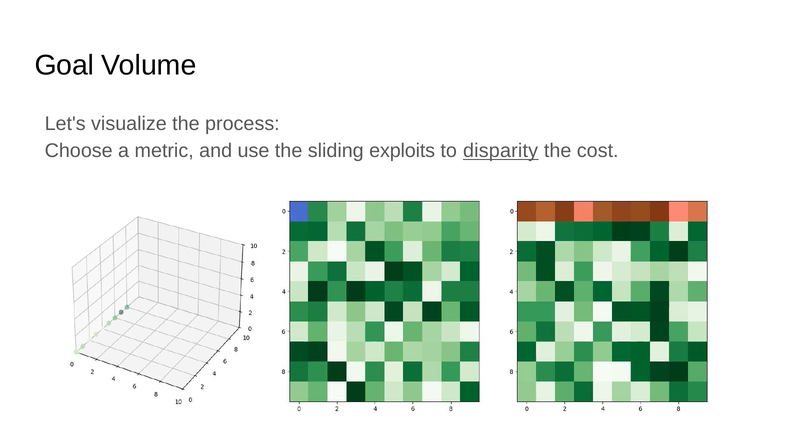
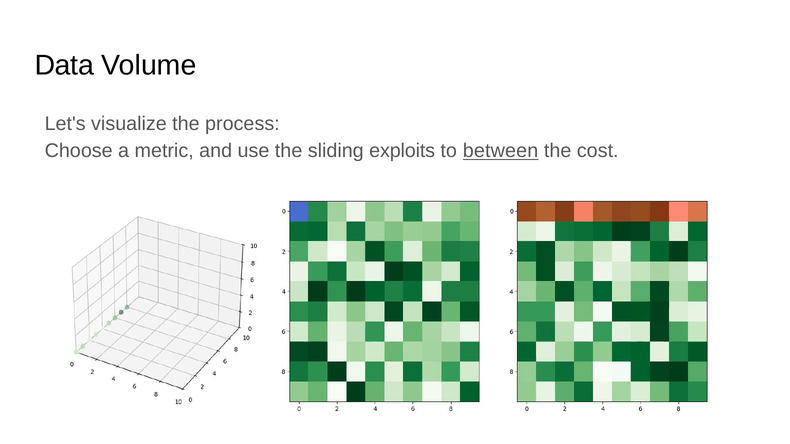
Goal: Goal -> Data
disparity: disparity -> between
